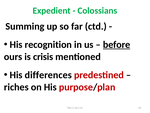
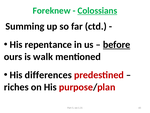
Expedient: Expedient -> Foreknew
Colossians underline: none -> present
recognition: recognition -> repentance
crisis: crisis -> walk
